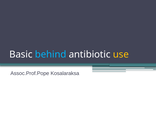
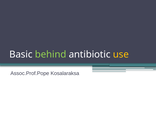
behind colour: light blue -> light green
